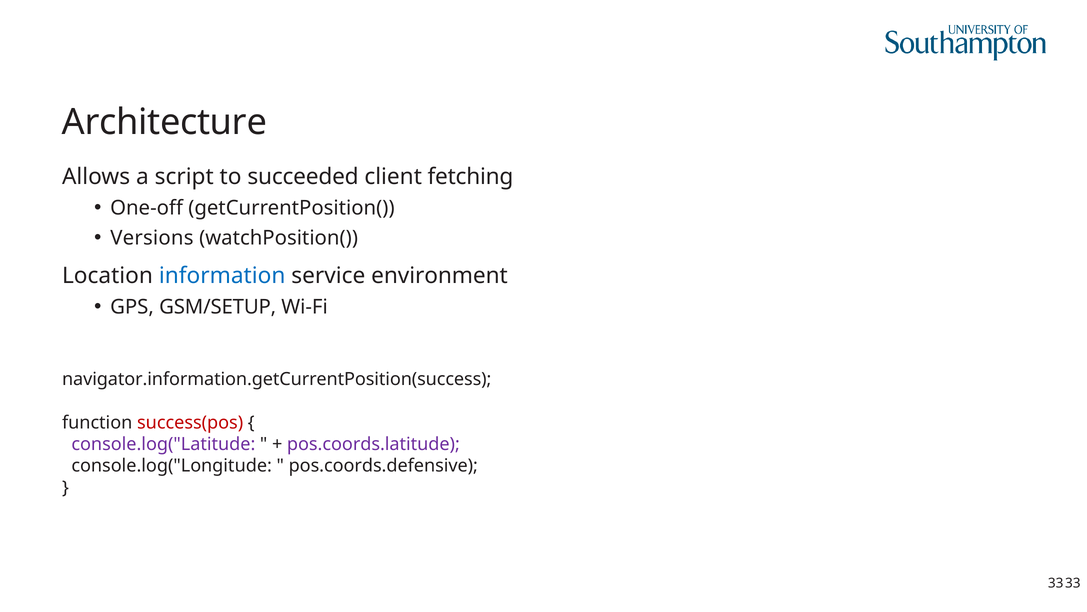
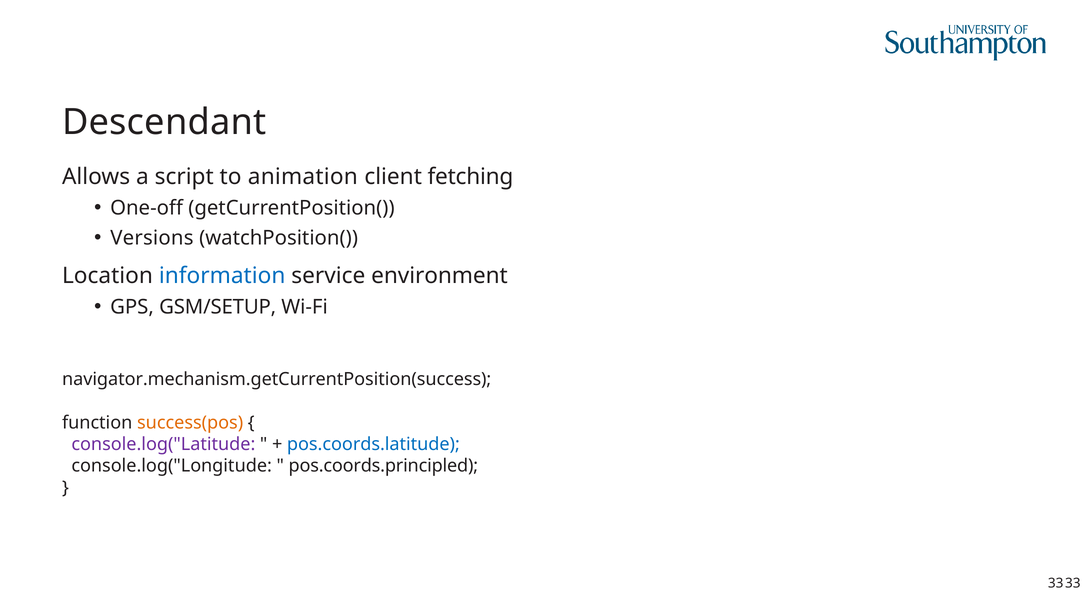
Architecture: Architecture -> Descendant
succeeded: succeeded -> animation
navigator.information.getCurrentPosition(success: navigator.information.getCurrentPosition(success -> navigator.mechanism.getCurrentPosition(success
success(pos colour: red -> orange
pos.coords.latitude colour: purple -> blue
pos.coords.defensive: pos.coords.defensive -> pos.coords.principled
